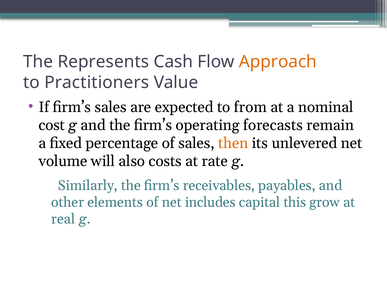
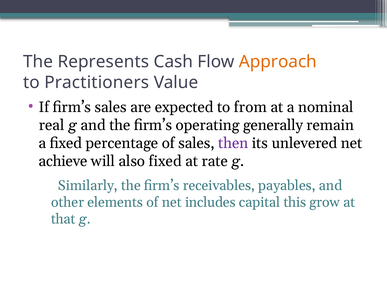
cost: cost -> real
forecasts: forecasts -> generally
then colour: orange -> purple
volume: volume -> achieve
also costs: costs -> fixed
real: real -> that
